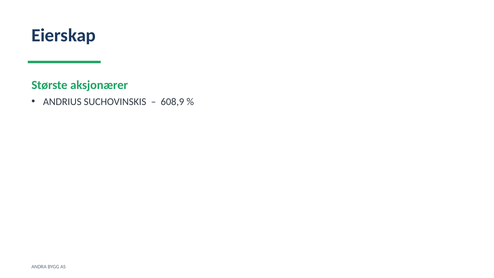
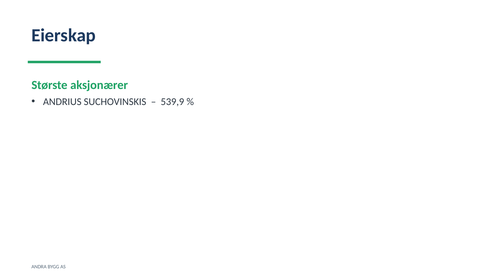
608,9: 608,9 -> 539,9
